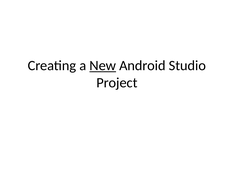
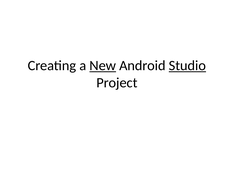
Studio underline: none -> present
